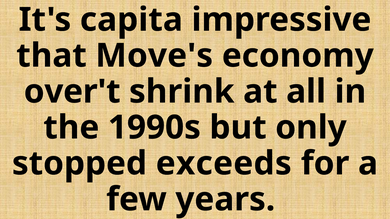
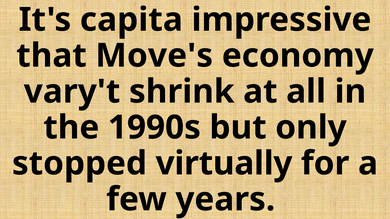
over't: over't -> vary't
exceeds: exceeds -> virtually
